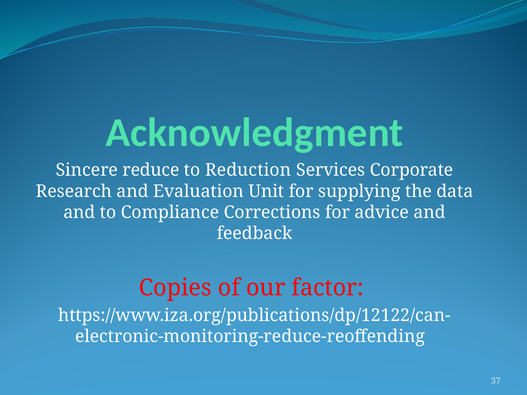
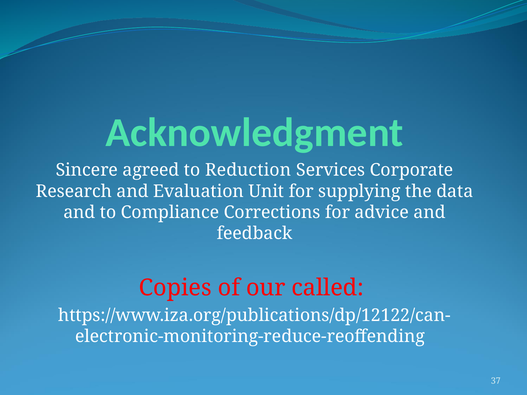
reduce: reduce -> agreed
factor: factor -> called
